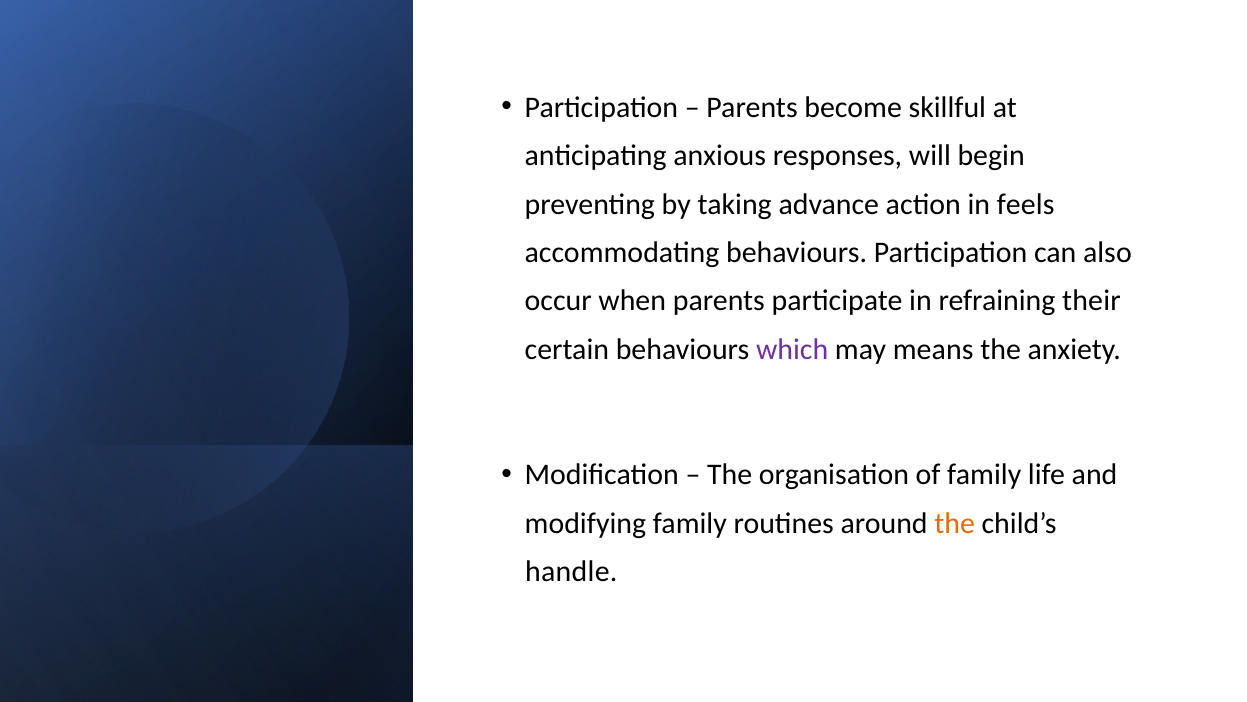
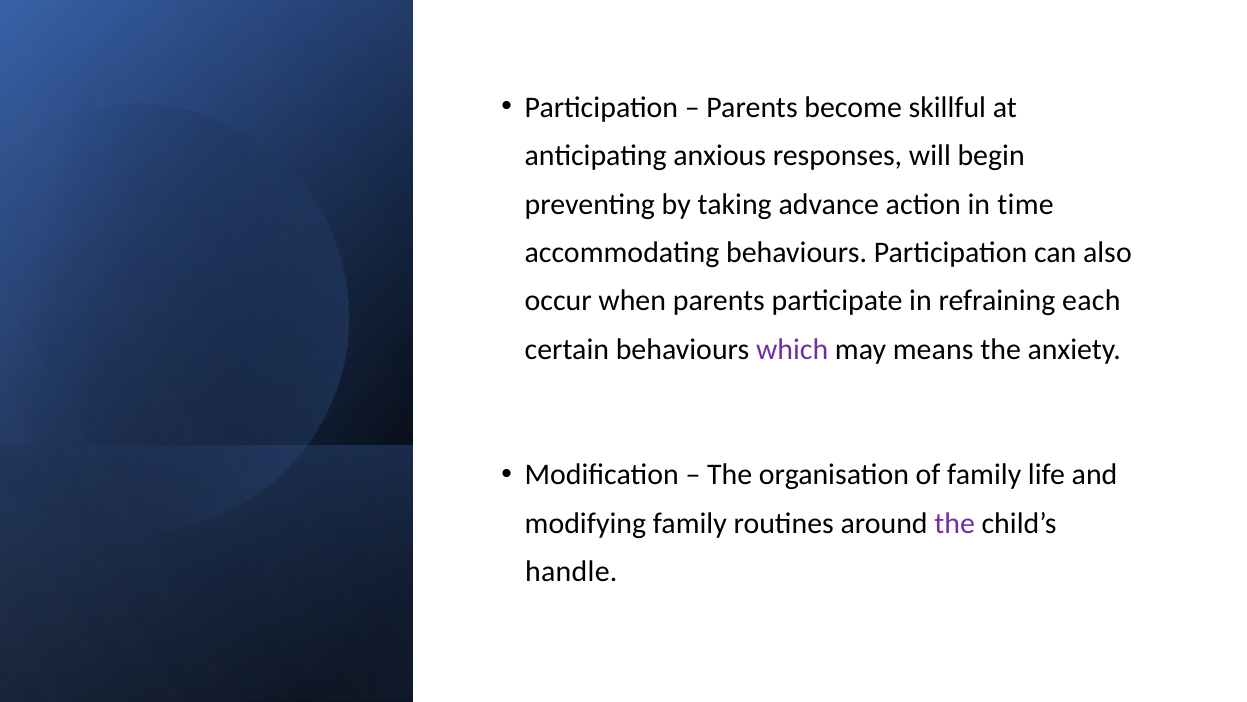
feels: feels -> time
their: their -> each
the at (955, 523) colour: orange -> purple
